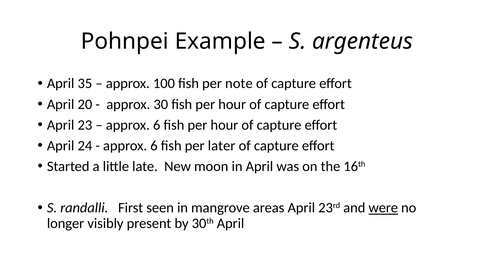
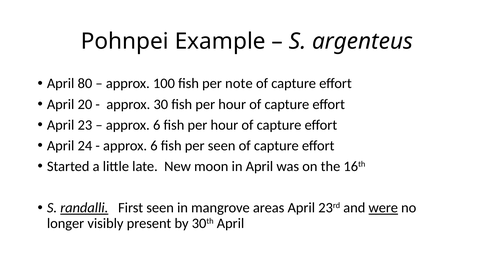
35: 35 -> 80
per later: later -> seen
randalli underline: none -> present
